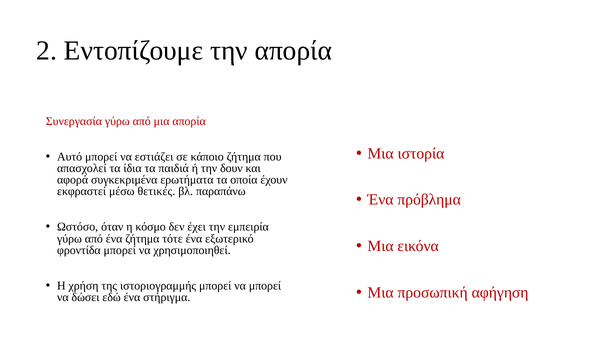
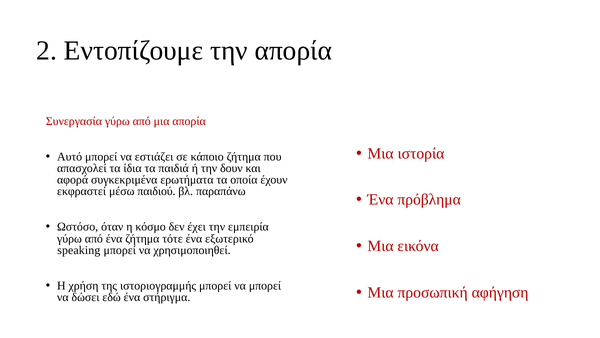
θετικές: θετικές -> παιδιού
φροντίδα: φροντίδα -> speaking
